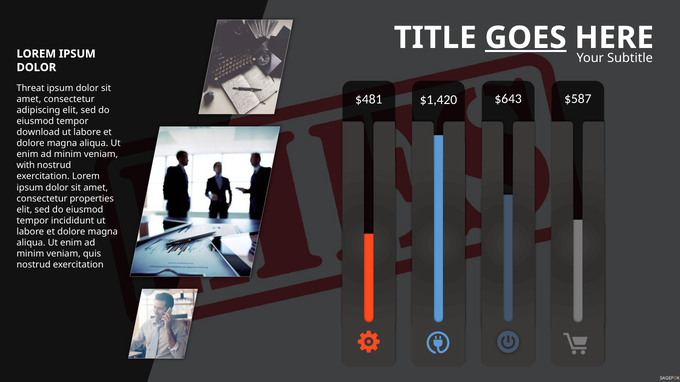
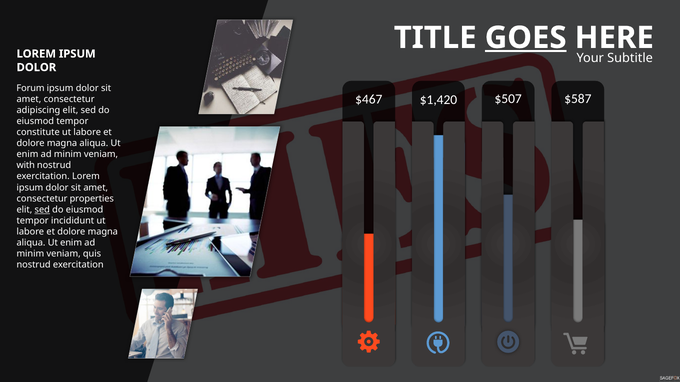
Threat: Threat -> Forum
$481: $481 -> $467
$643: $643 -> $507
download: download -> constitute
sed at (42, 210) underline: none -> present
